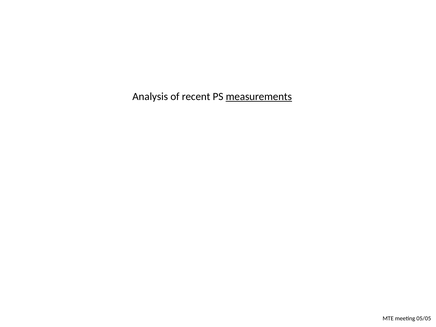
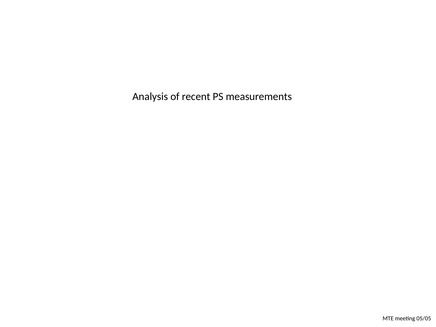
measurements underline: present -> none
